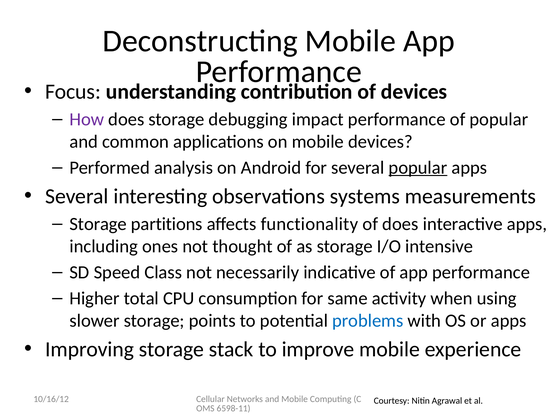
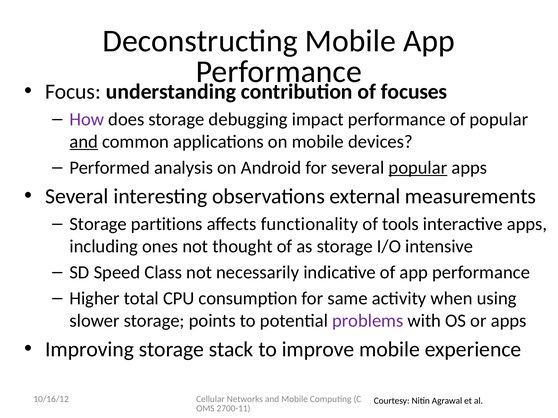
of devices: devices -> focuses
and at (84, 142) underline: none -> present
systems: systems -> external
of does: does -> tools
problems colour: blue -> purple
6598-11: 6598-11 -> 2700-11
